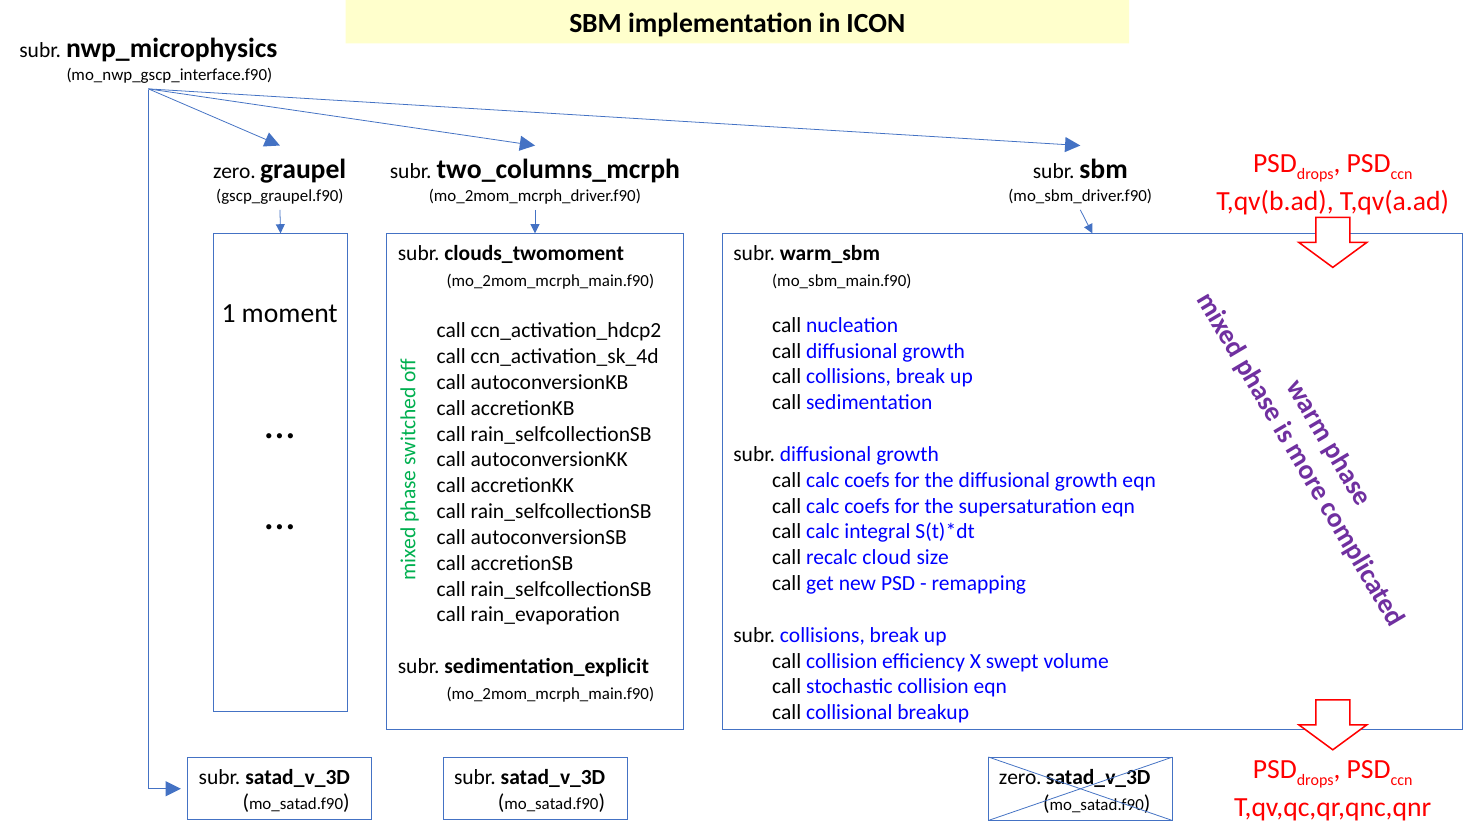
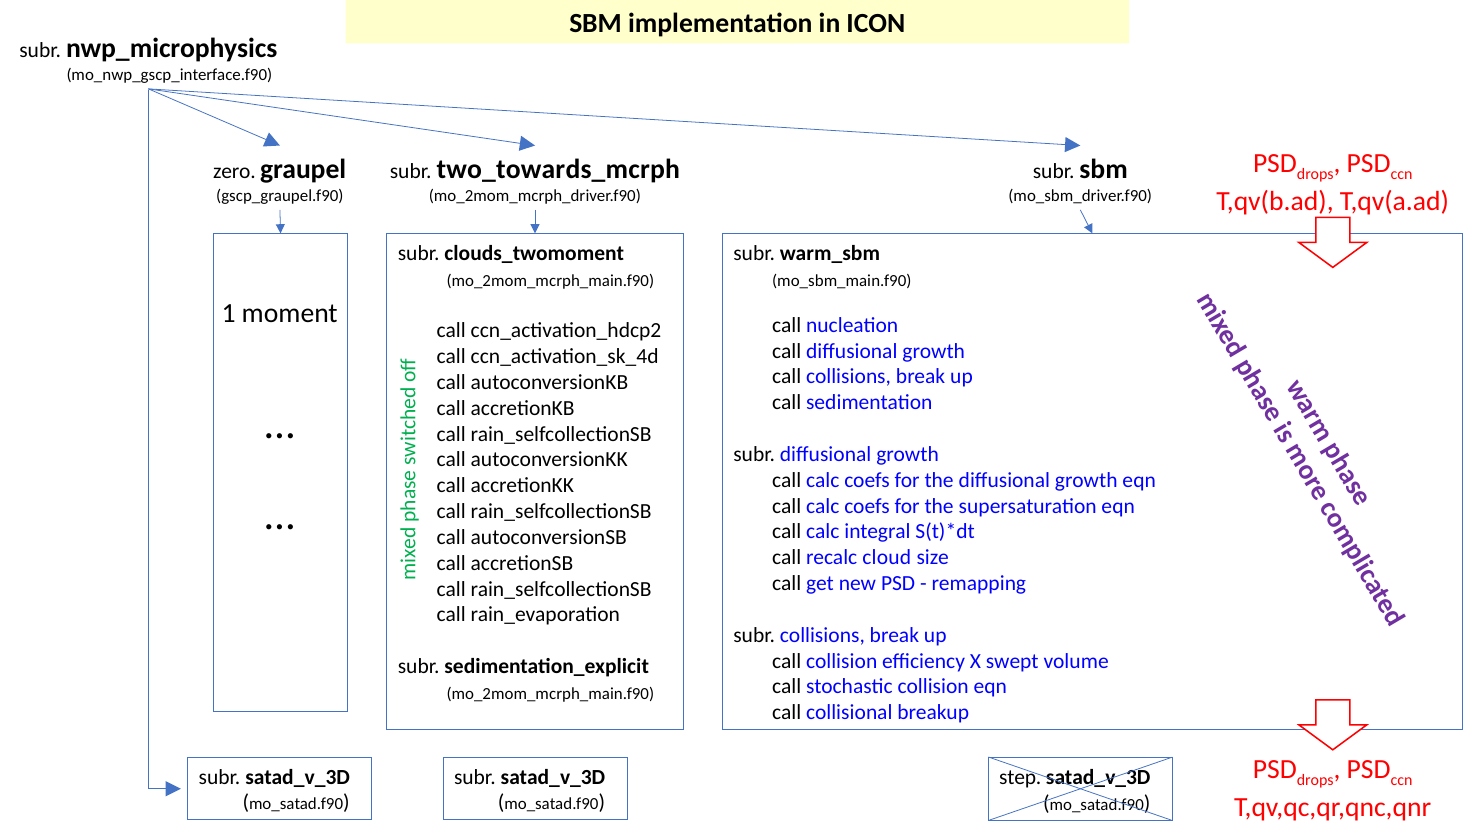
two_columns_mcrph: two_columns_mcrph -> two_towards_mcrph
zero at (1020, 777): zero -> step
